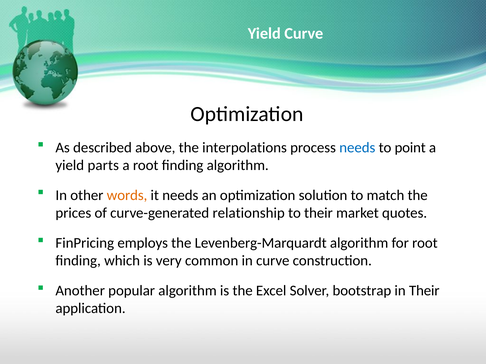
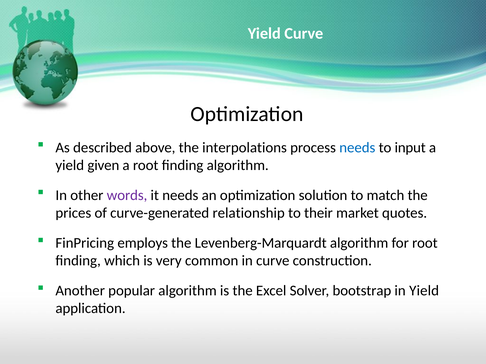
point: point -> input
parts: parts -> given
words colour: orange -> purple
in Their: Their -> Yield
